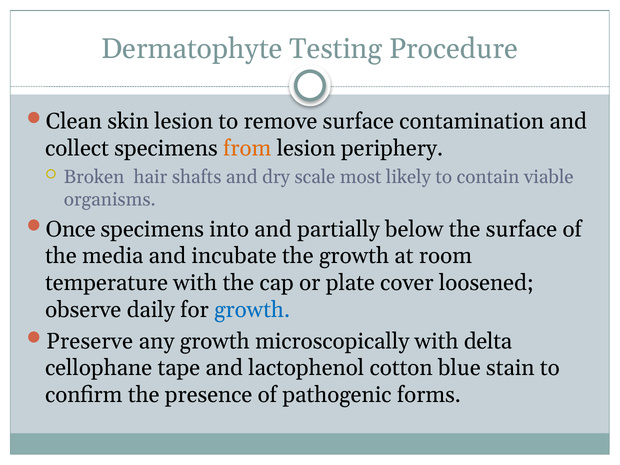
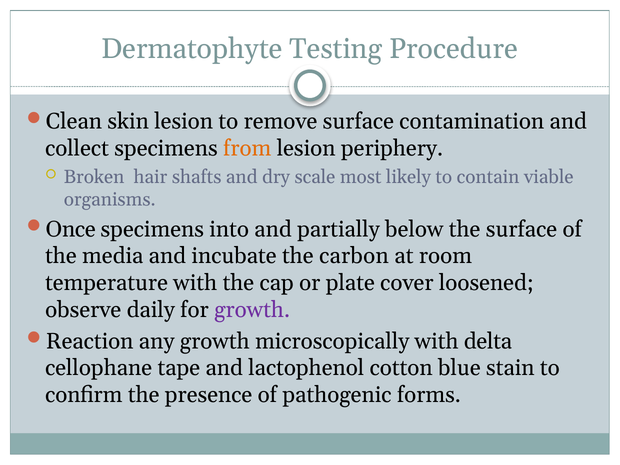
the growth: growth -> carbon
growth at (252, 310) colour: blue -> purple
Preserve: Preserve -> Reaction
